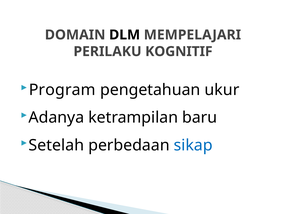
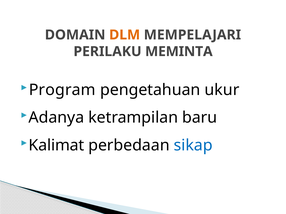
DLM colour: black -> orange
KOGNITIF: KOGNITIF -> MEMINTA
Setelah: Setelah -> Kalimat
